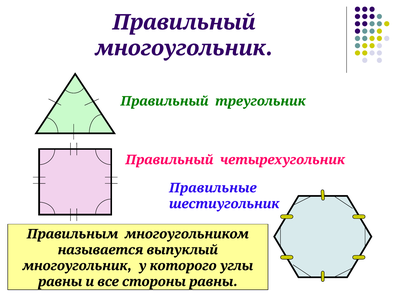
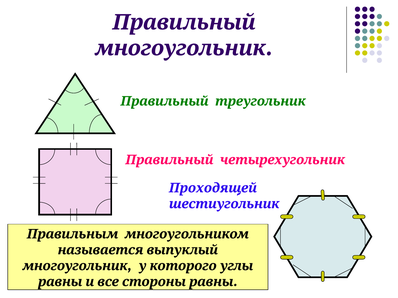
Правильные: Правильные -> Проходящей
